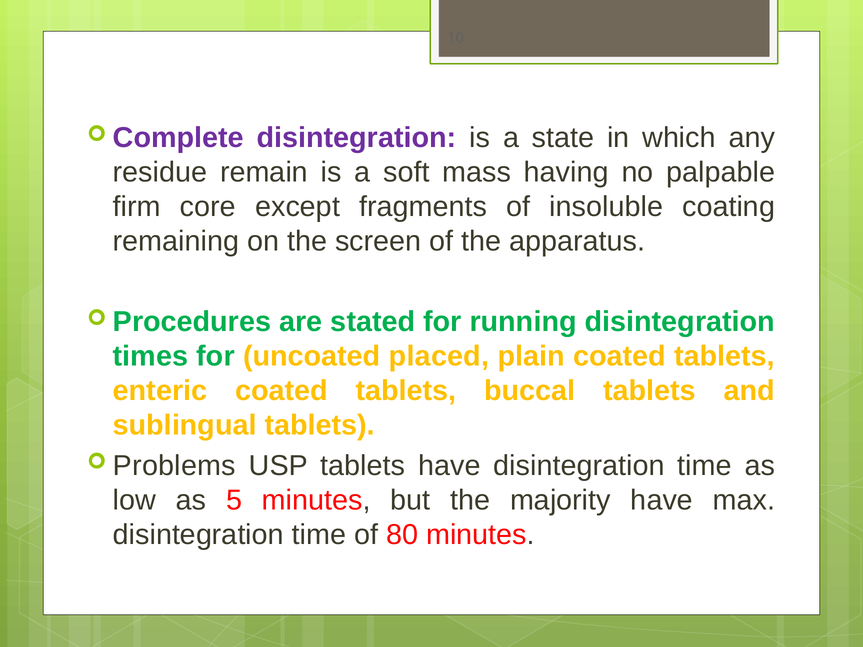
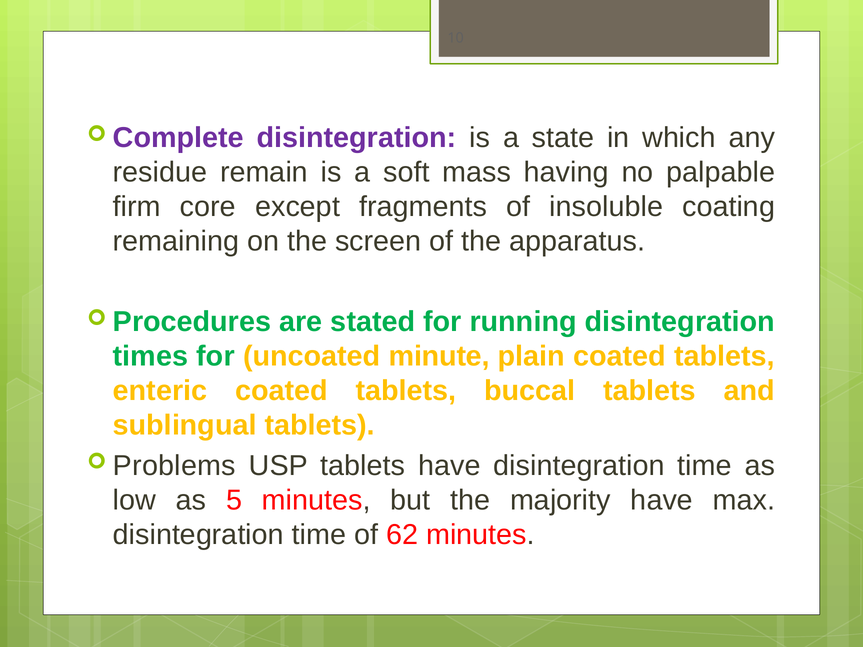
placed: placed -> minute
80: 80 -> 62
